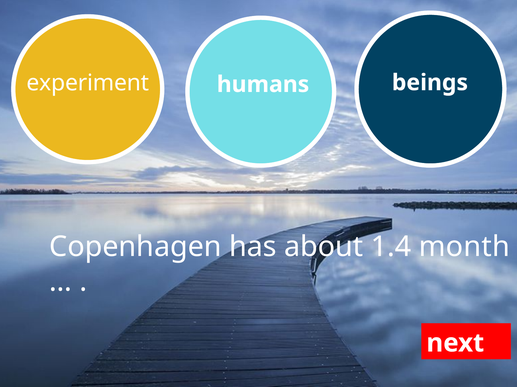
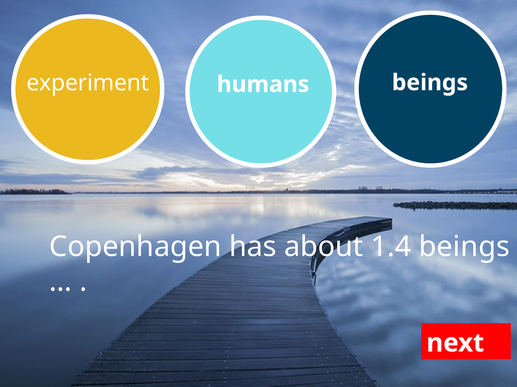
1.4 month: month -> beings
